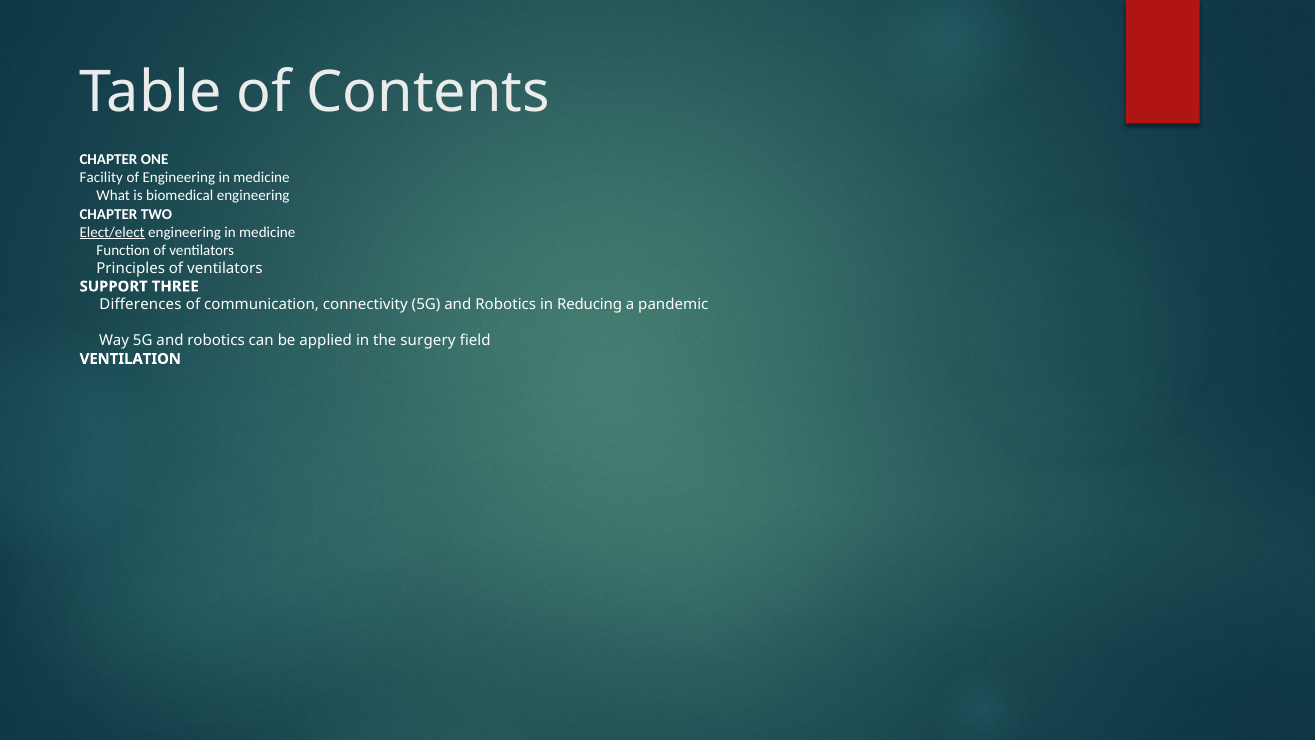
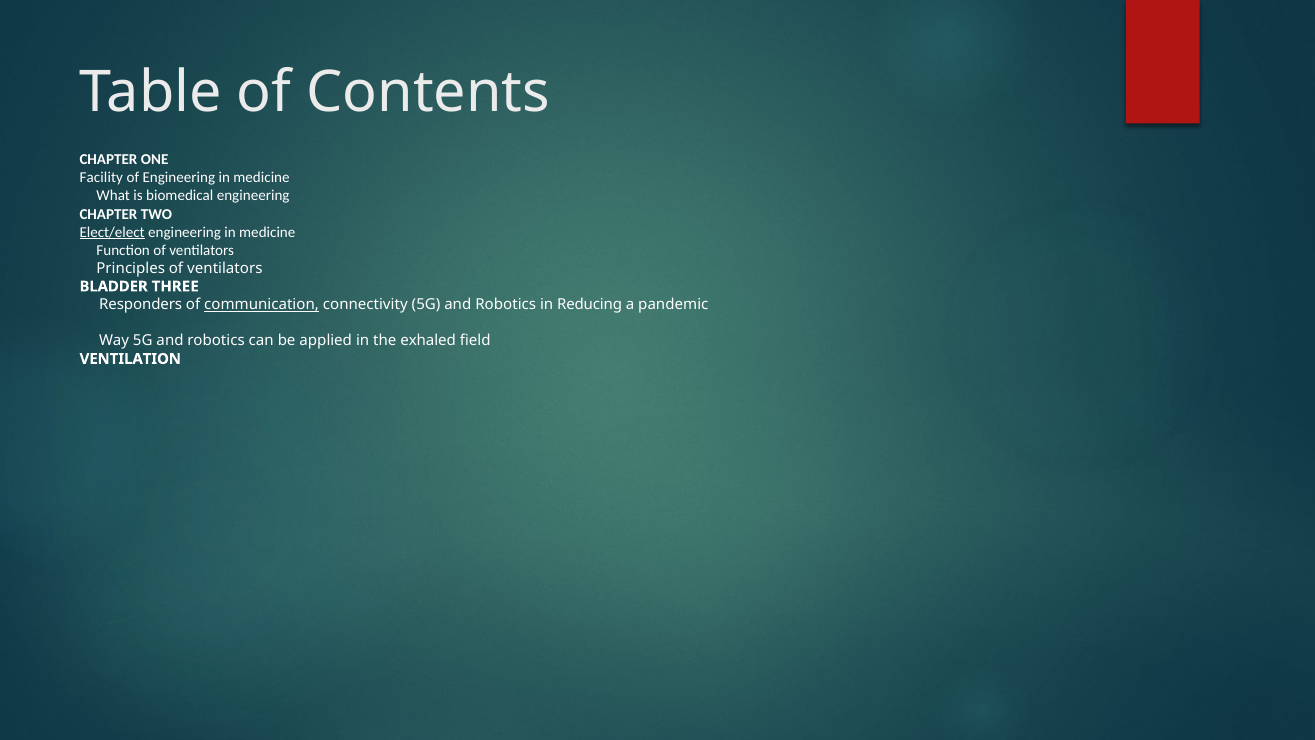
SUPPORT: SUPPORT -> BLADDER
Differences: Differences -> Responders
communication underline: none -> present
surgery: surgery -> exhaled
